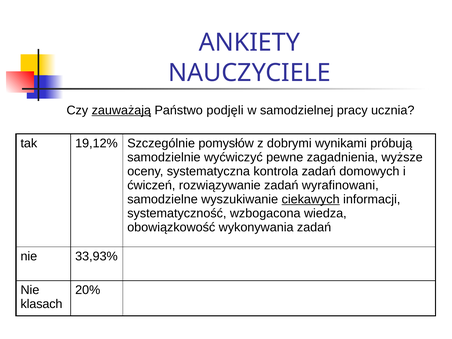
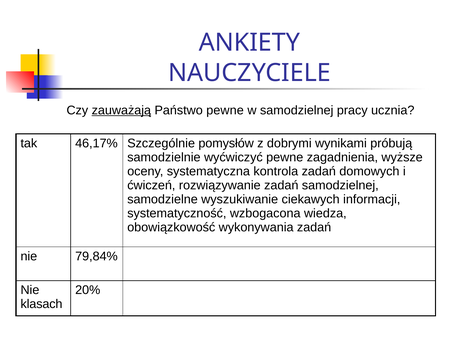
Państwo podjęli: podjęli -> pewne
19,12%: 19,12% -> 46,17%
zadań wyrafinowani: wyrafinowani -> samodzielnej
ciekawych underline: present -> none
33,93%: 33,93% -> 79,84%
